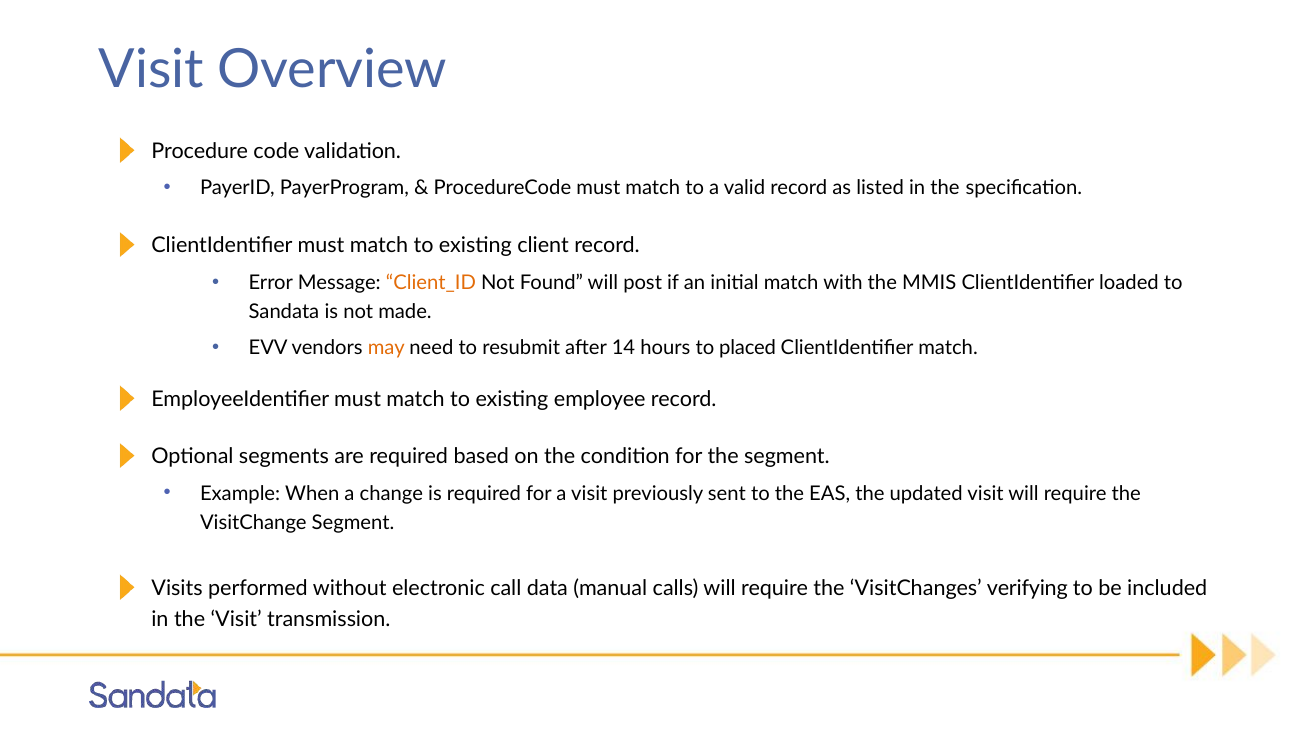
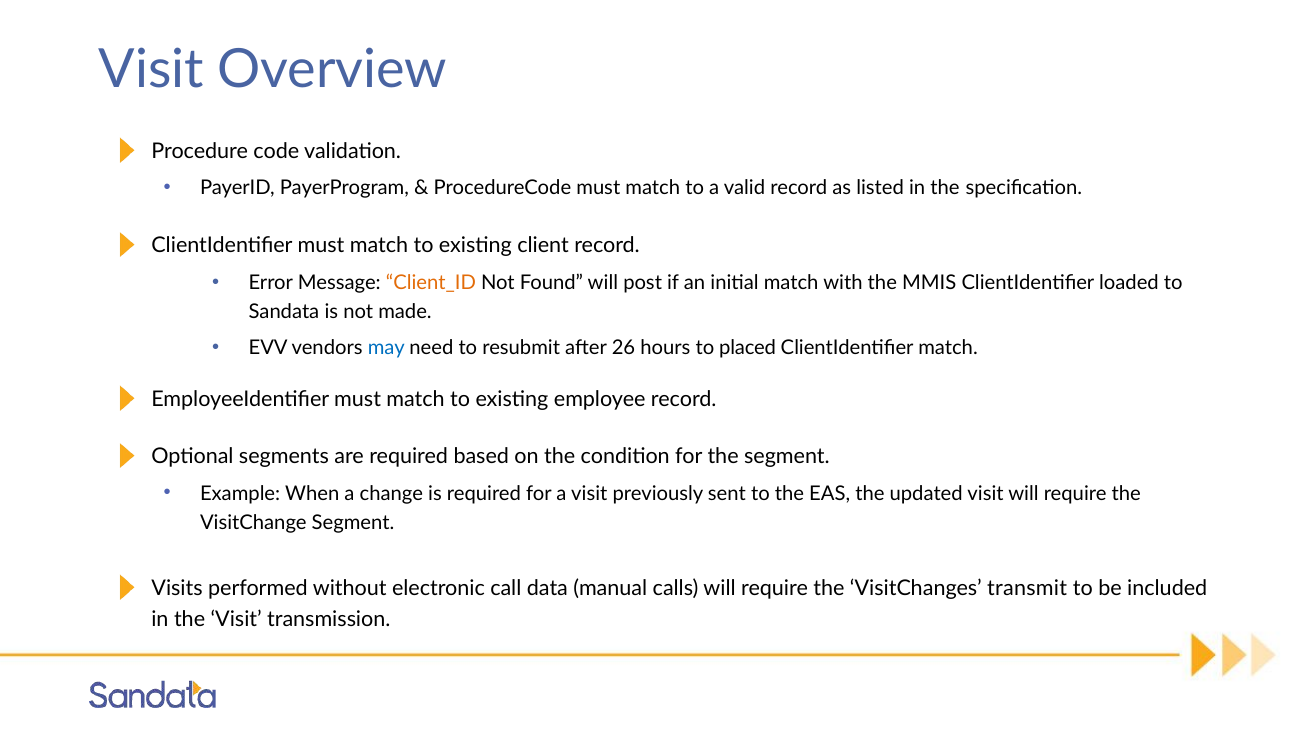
may colour: orange -> blue
14: 14 -> 26
verifying: verifying -> transmit
